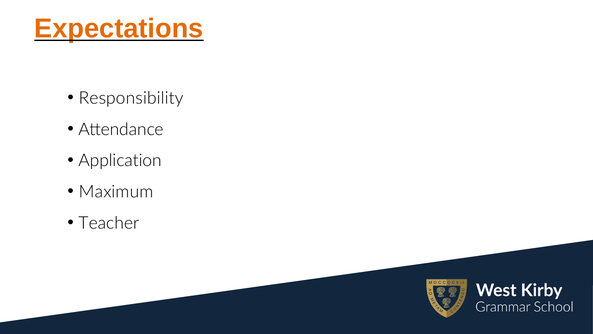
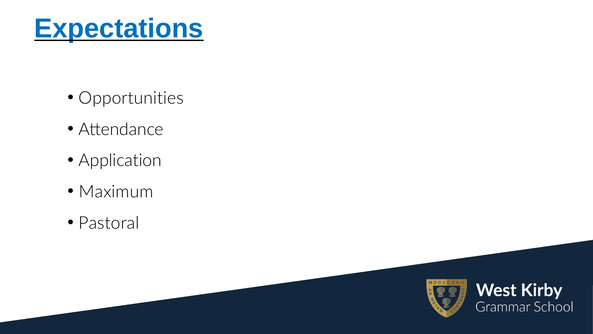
Expectations colour: orange -> blue
Responsibility: Responsibility -> Opportunities
Teacher: Teacher -> Pastoral
